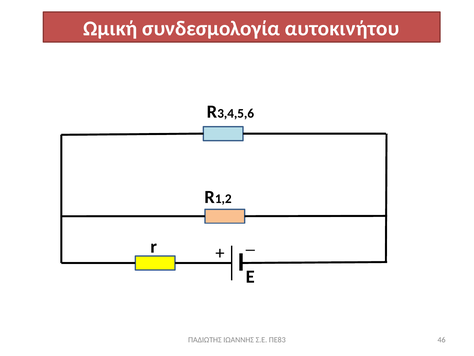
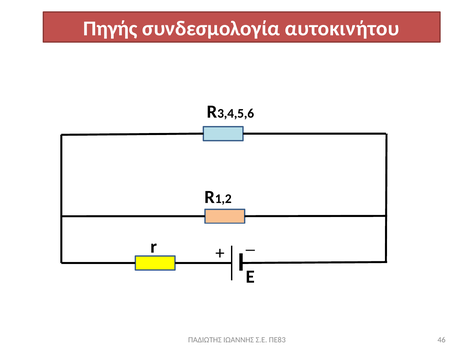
Ωμική: Ωμική -> Πηγής
